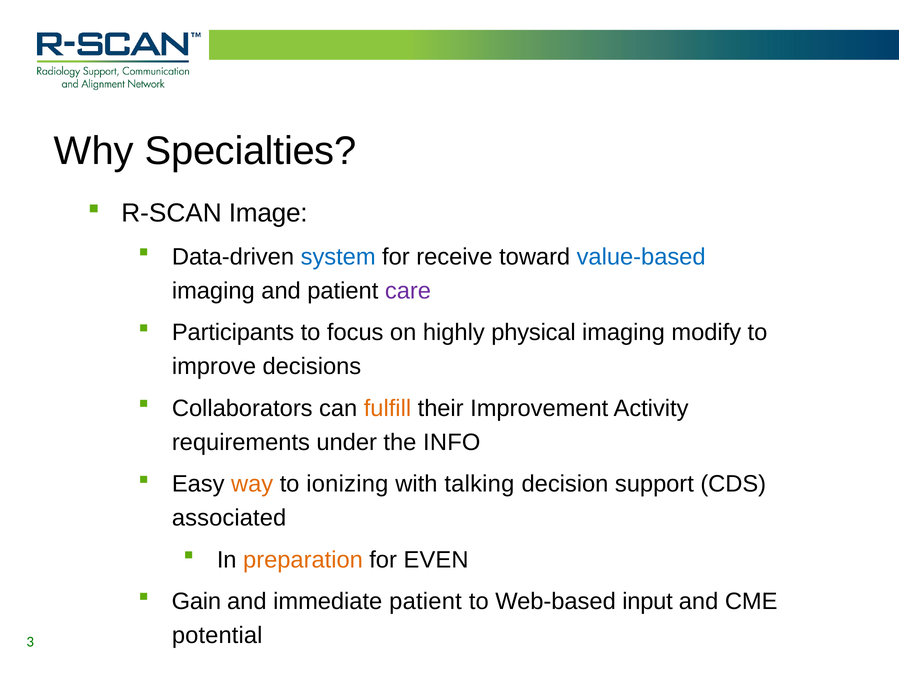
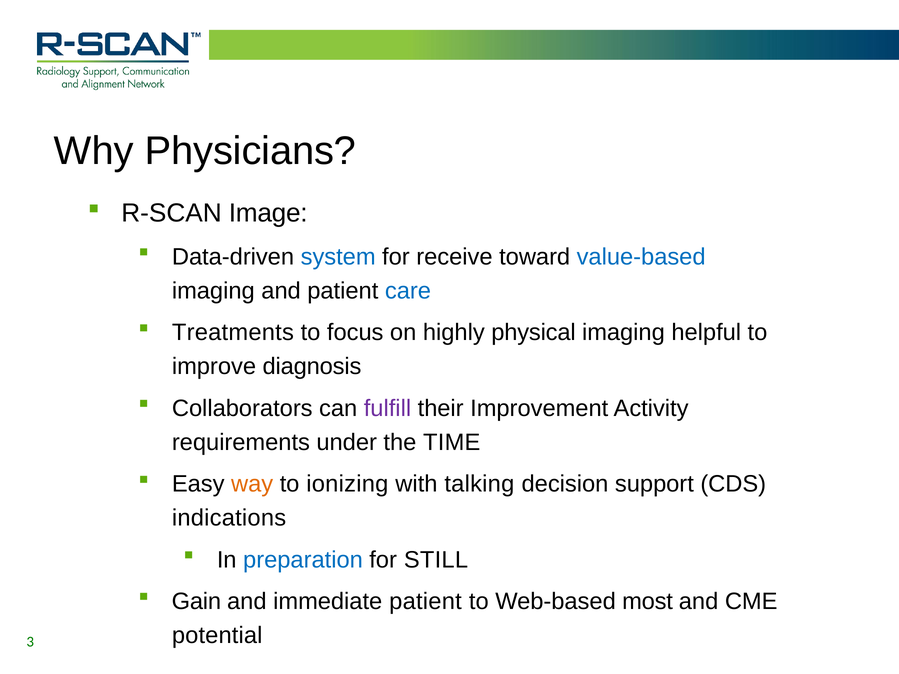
Specialties: Specialties -> Physicians
care colour: purple -> blue
Participants: Participants -> Treatments
modify: modify -> helpful
decisions: decisions -> diagnosis
fulfill colour: orange -> purple
INFO: INFO -> TIME
associated: associated -> indications
preparation colour: orange -> blue
EVEN: EVEN -> STILL
input: input -> most
